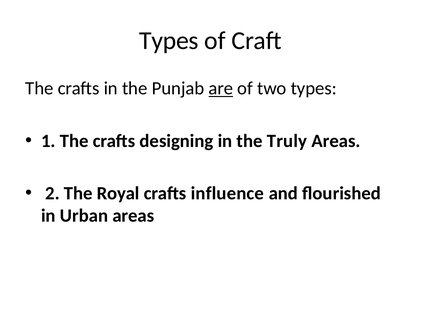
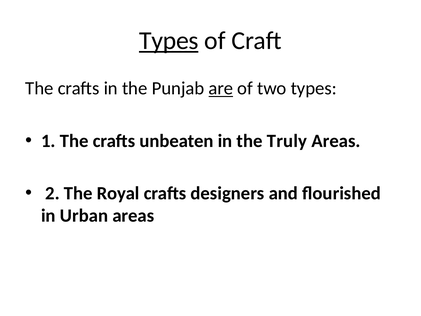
Types at (169, 41) underline: none -> present
designing: designing -> unbeaten
influence: influence -> designers
